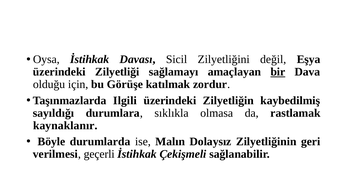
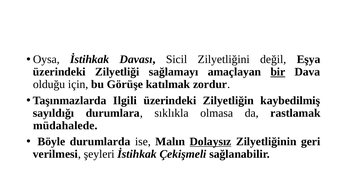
kaynaklanır: kaynaklanır -> müdahalede
Dolaysız underline: none -> present
geçerli: geçerli -> şeyleri
